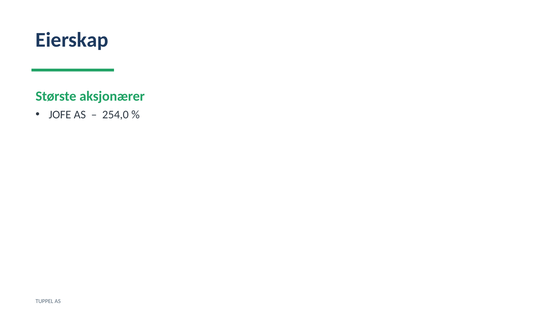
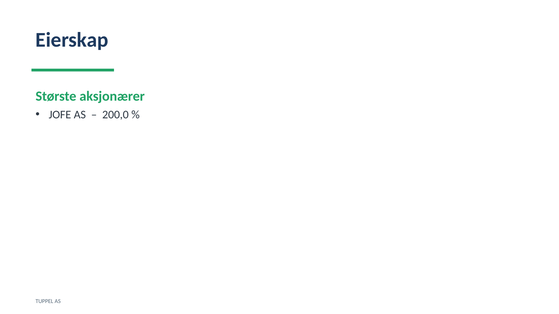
254,0: 254,0 -> 200,0
